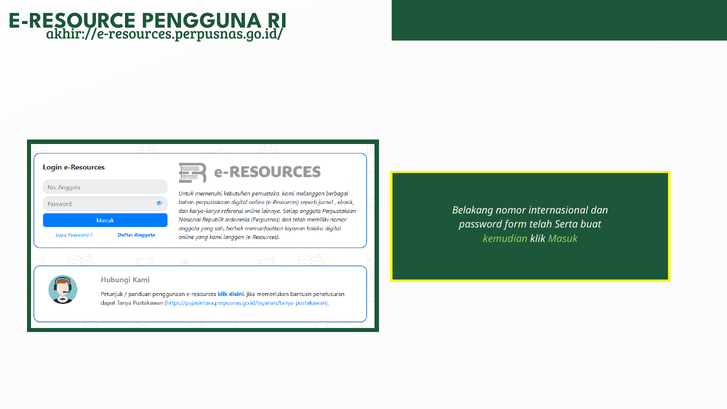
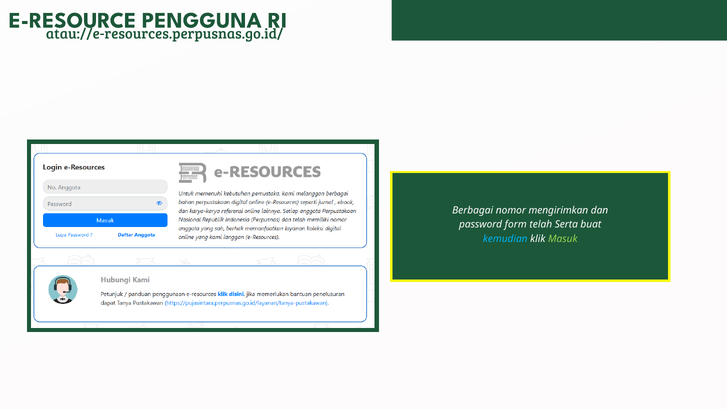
akhir://e-resources.perpusnas.go.id/: akhir://e-resources.perpusnas.go.id/ -> atau://e-resources.perpusnas.go.id/
Belakang: Belakang -> Berbagai
internasional: internasional -> mengirimkan
kemudian colour: light green -> light blue
